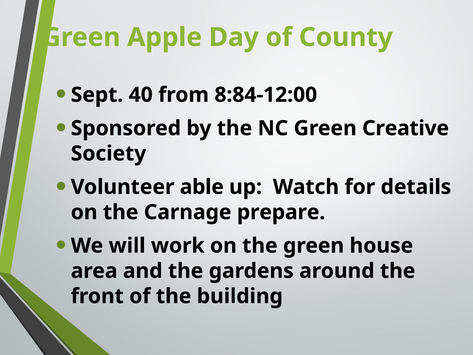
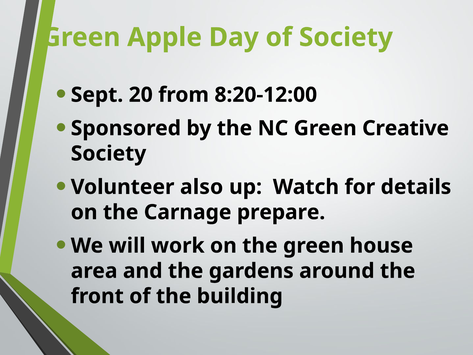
of County: County -> Society
40: 40 -> 20
8:84-12:00: 8:84-12:00 -> 8:20-12:00
able: able -> also
